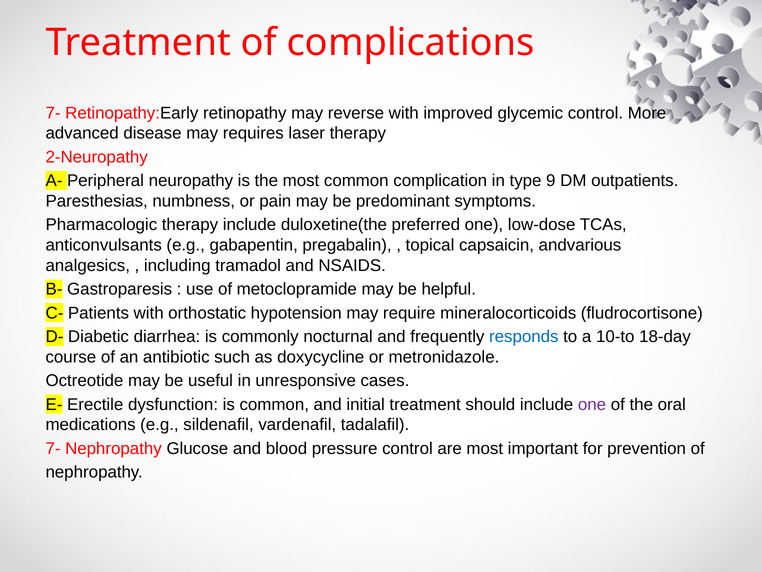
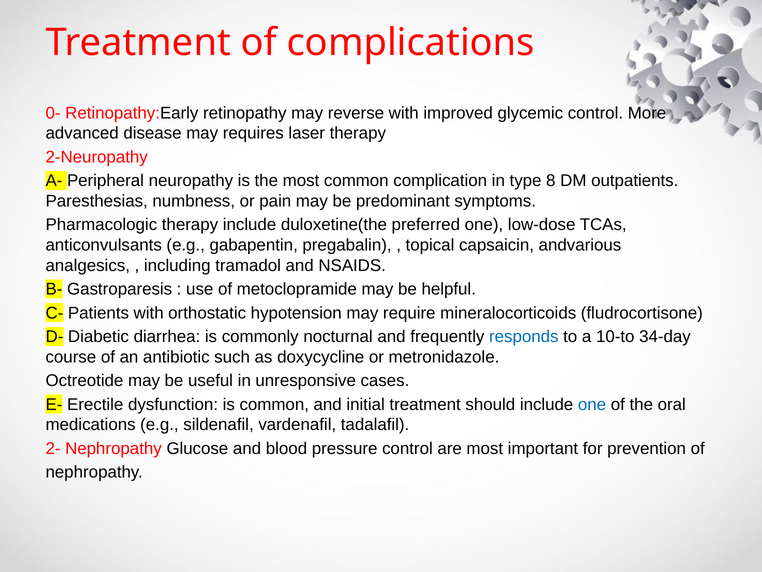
7- at (53, 113): 7- -> 0-
9: 9 -> 8
18-day: 18-day -> 34-day
one at (592, 404) colour: purple -> blue
7- at (53, 448): 7- -> 2-
